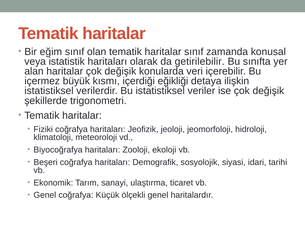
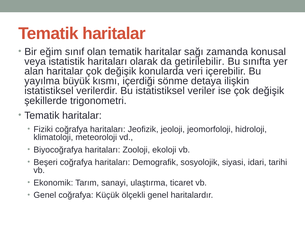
haritalar sınıf: sınıf -> sağı
içermez: içermez -> yayılma
eğikliği: eğikliği -> sönme
